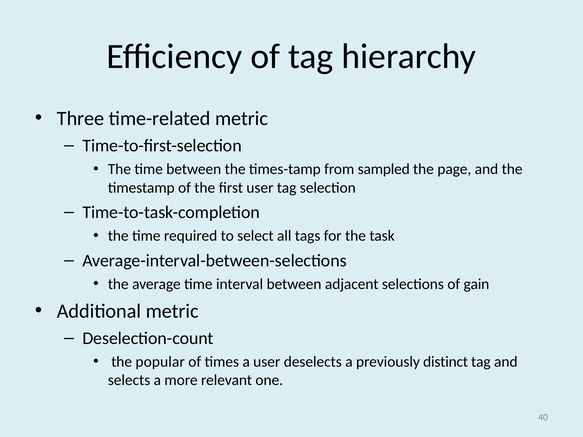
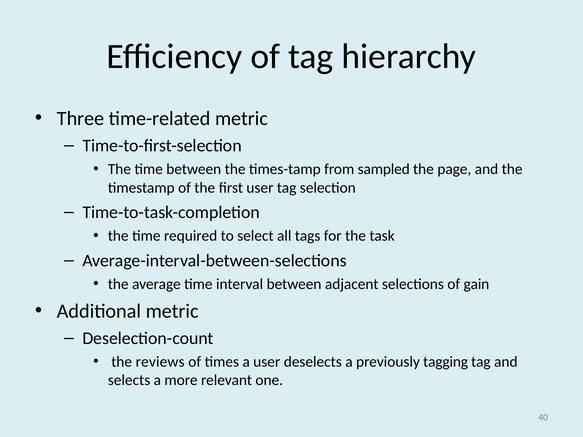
popular: popular -> reviews
distinct: distinct -> tagging
